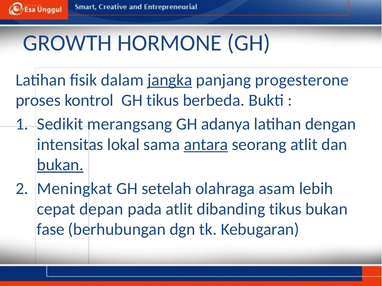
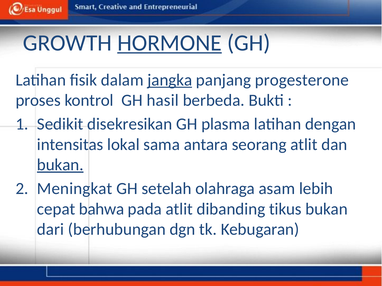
HORMONE underline: none -> present
GH tikus: tikus -> hasil
merangsang: merangsang -> disekresikan
adanya: adanya -> plasma
antara underline: present -> none
depan: depan -> bahwa
fase: fase -> dari
